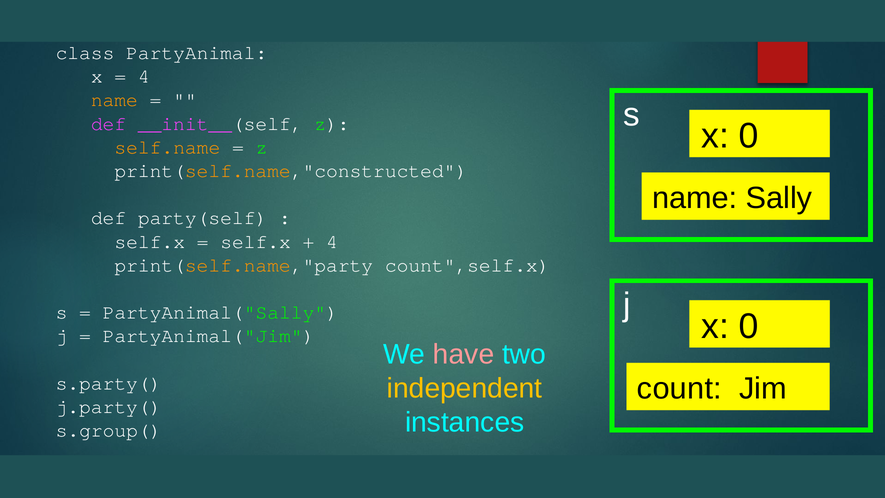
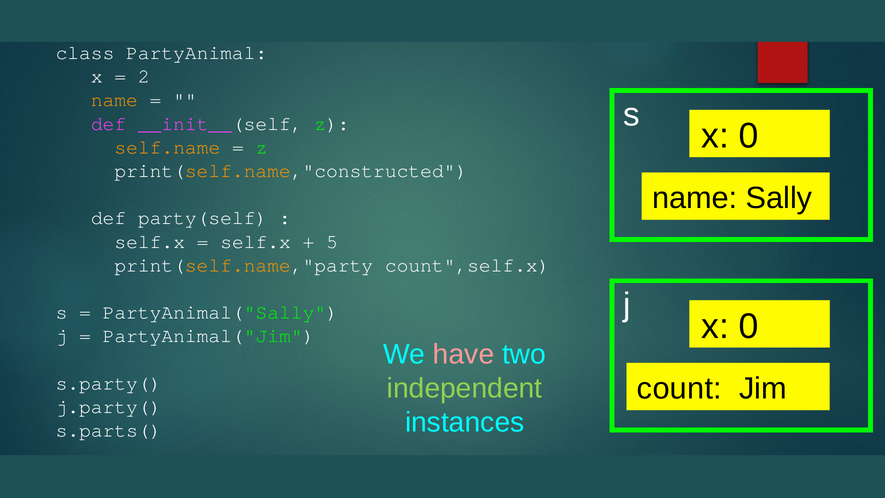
4 at (144, 76): 4 -> 2
4 at (332, 241): 4 -> 5
independent colour: yellow -> light green
s.group(: s.group( -> s.parts(
